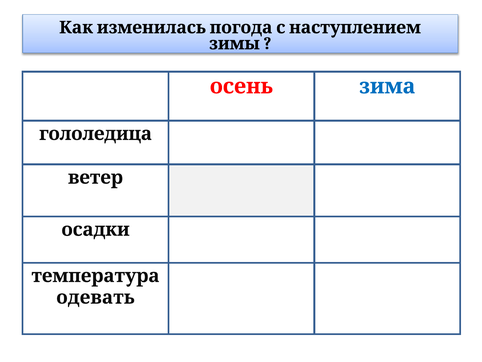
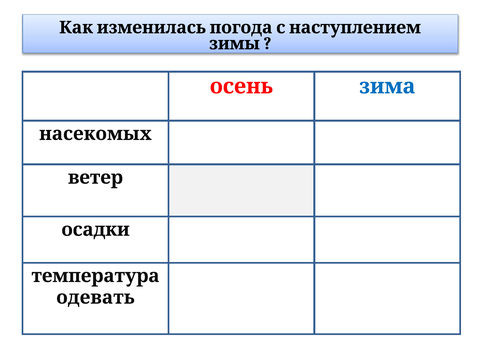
гололедица: гололедица -> насекомых
